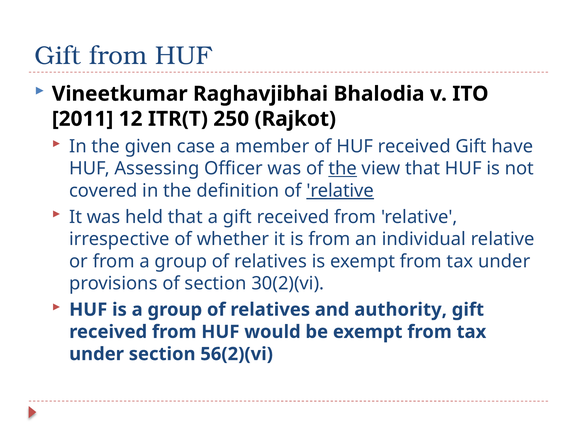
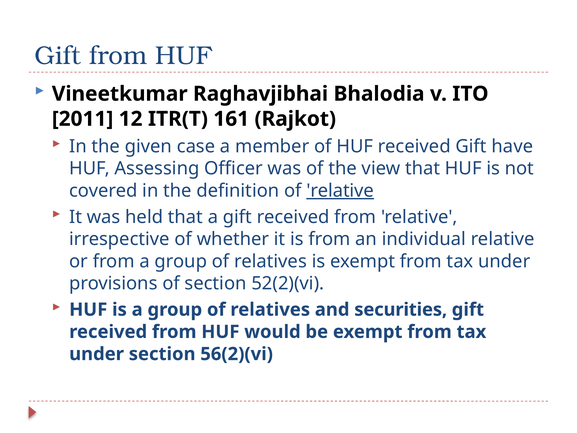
250: 250 -> 161
the at (343, 168) underline: present -> none
30(2)(vi: 30(2)(vi -> 52(2)(vi
authority: authority -> securities
